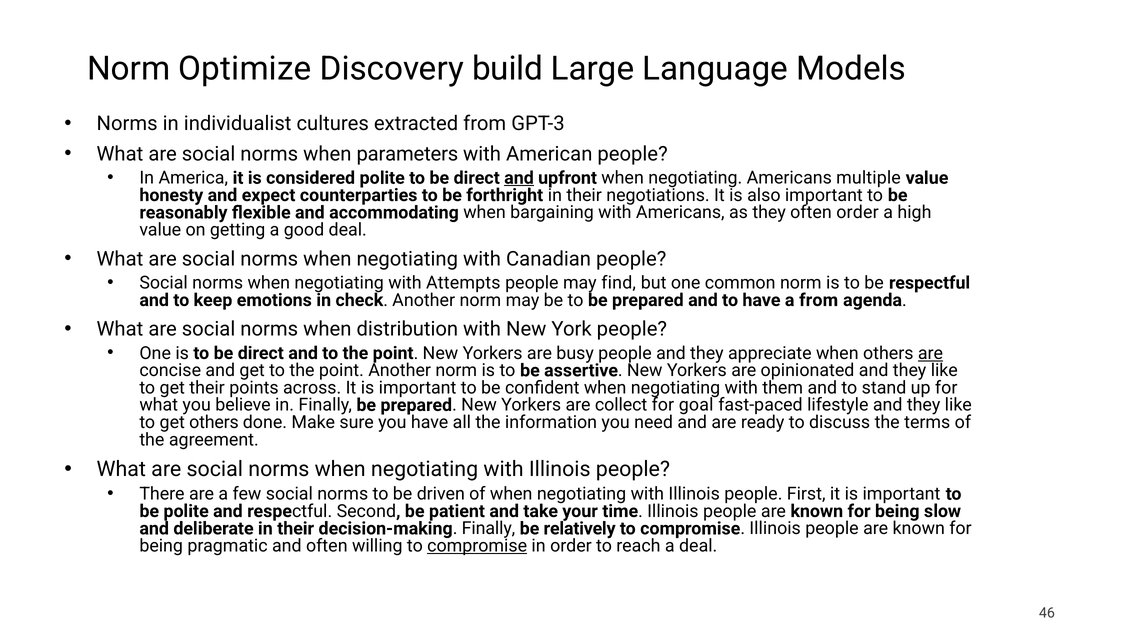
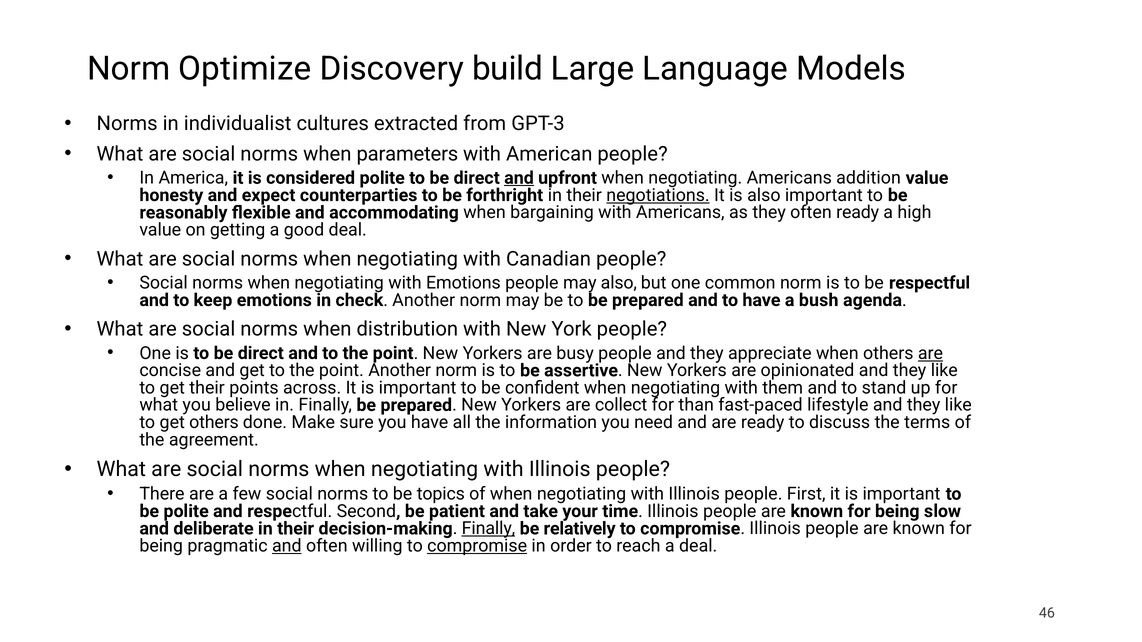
multiple: multiple -> addition
negotiations underline: none -> present
often order: order -> ready
with Attempts: Attempts -> Emotions
may find: find -> also
a from: from -> bush
goal: goal -> than
driven: driven -> topics
Finally at (488, 529) underline: none -> present
and at (287, 546) underline: none -> present
